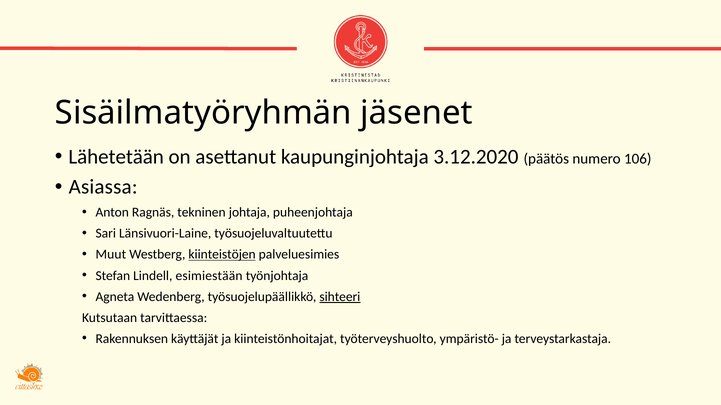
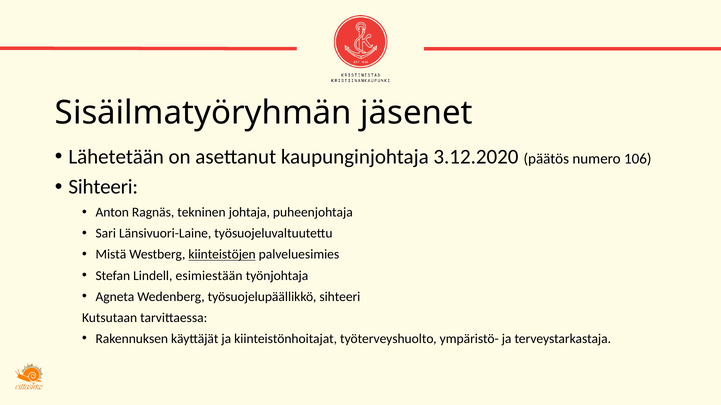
Asiassa at (103, 187): Asiassa -> Sihteeri
Muut: Muut -> Mistä
sihteeri at (340, 297) underline: present -> none
